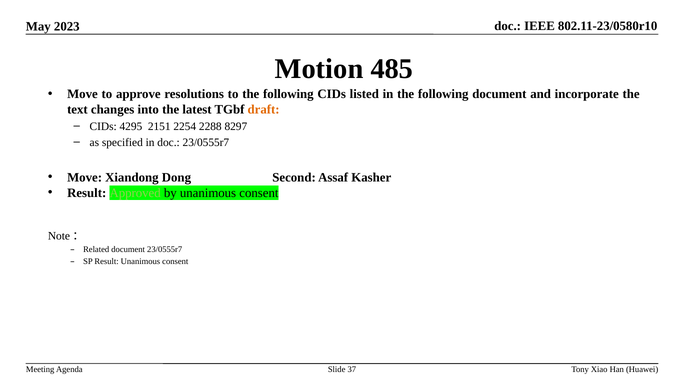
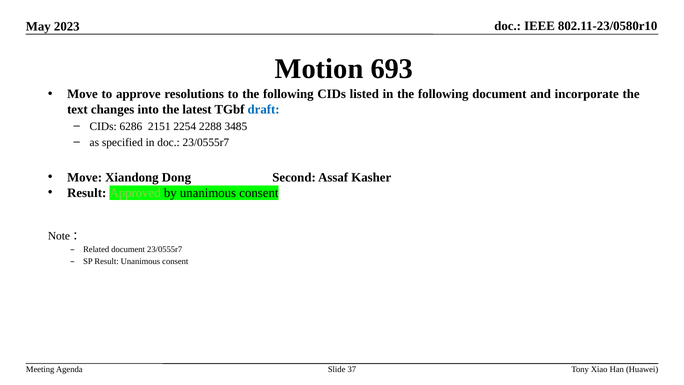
485: 485 -> 693
draft colour: orange -> blue
4295: 4295 -> 6286
8297: 8297 -> 3485
